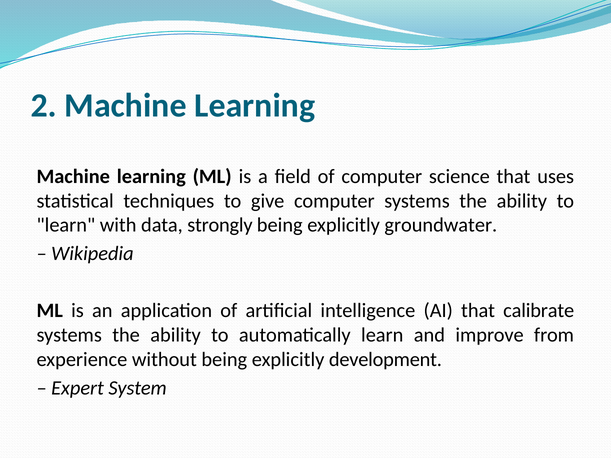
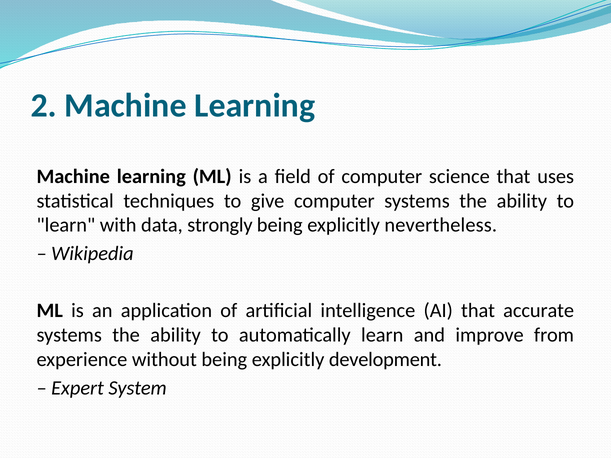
groundwater: groundwater -> nevertheless
calibrate: calibrate -> accurate
